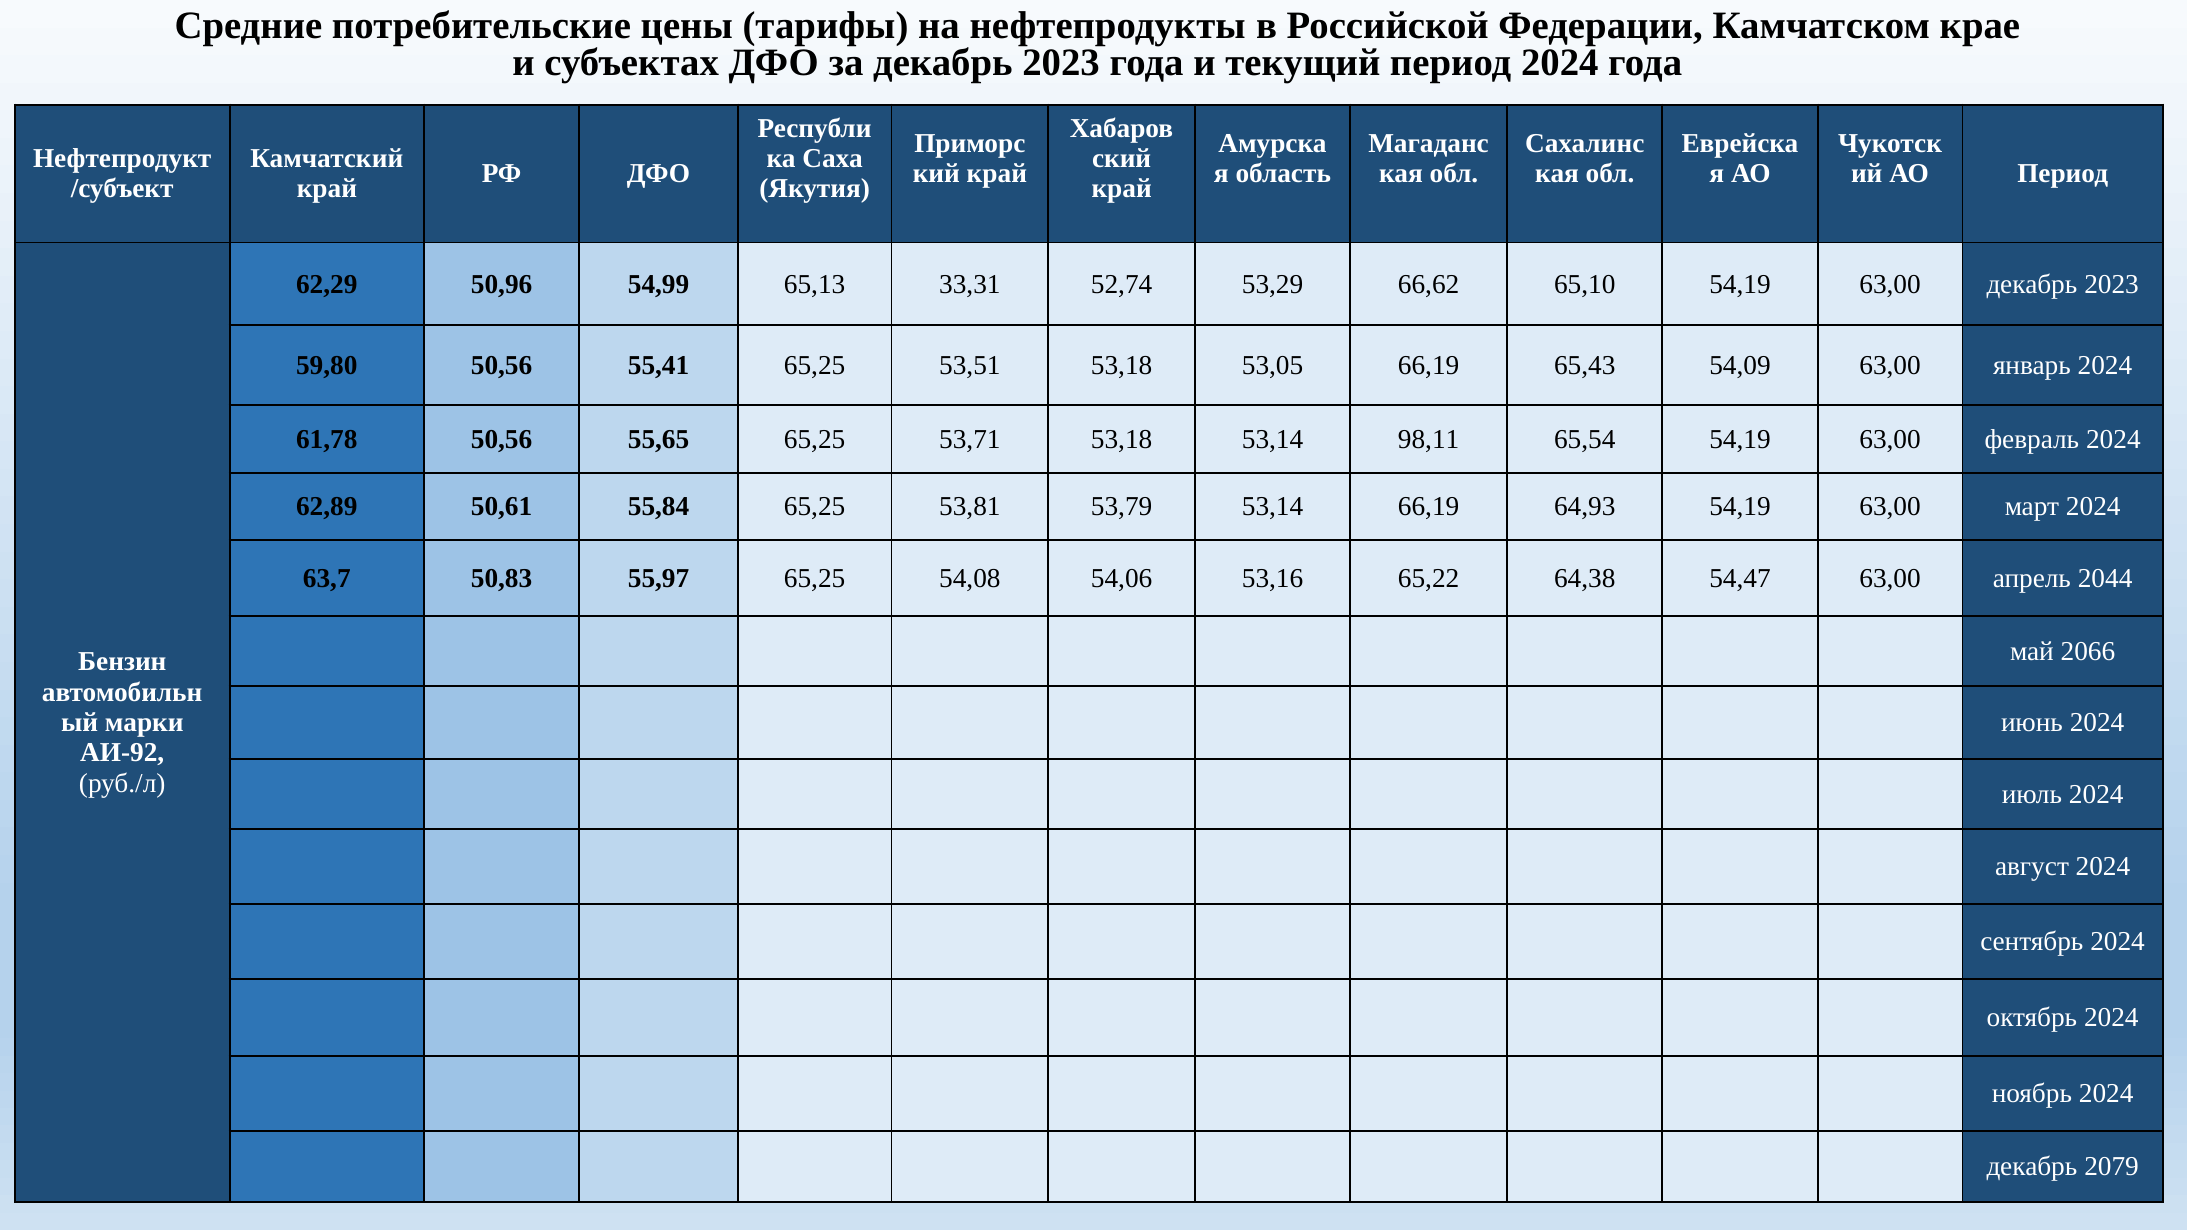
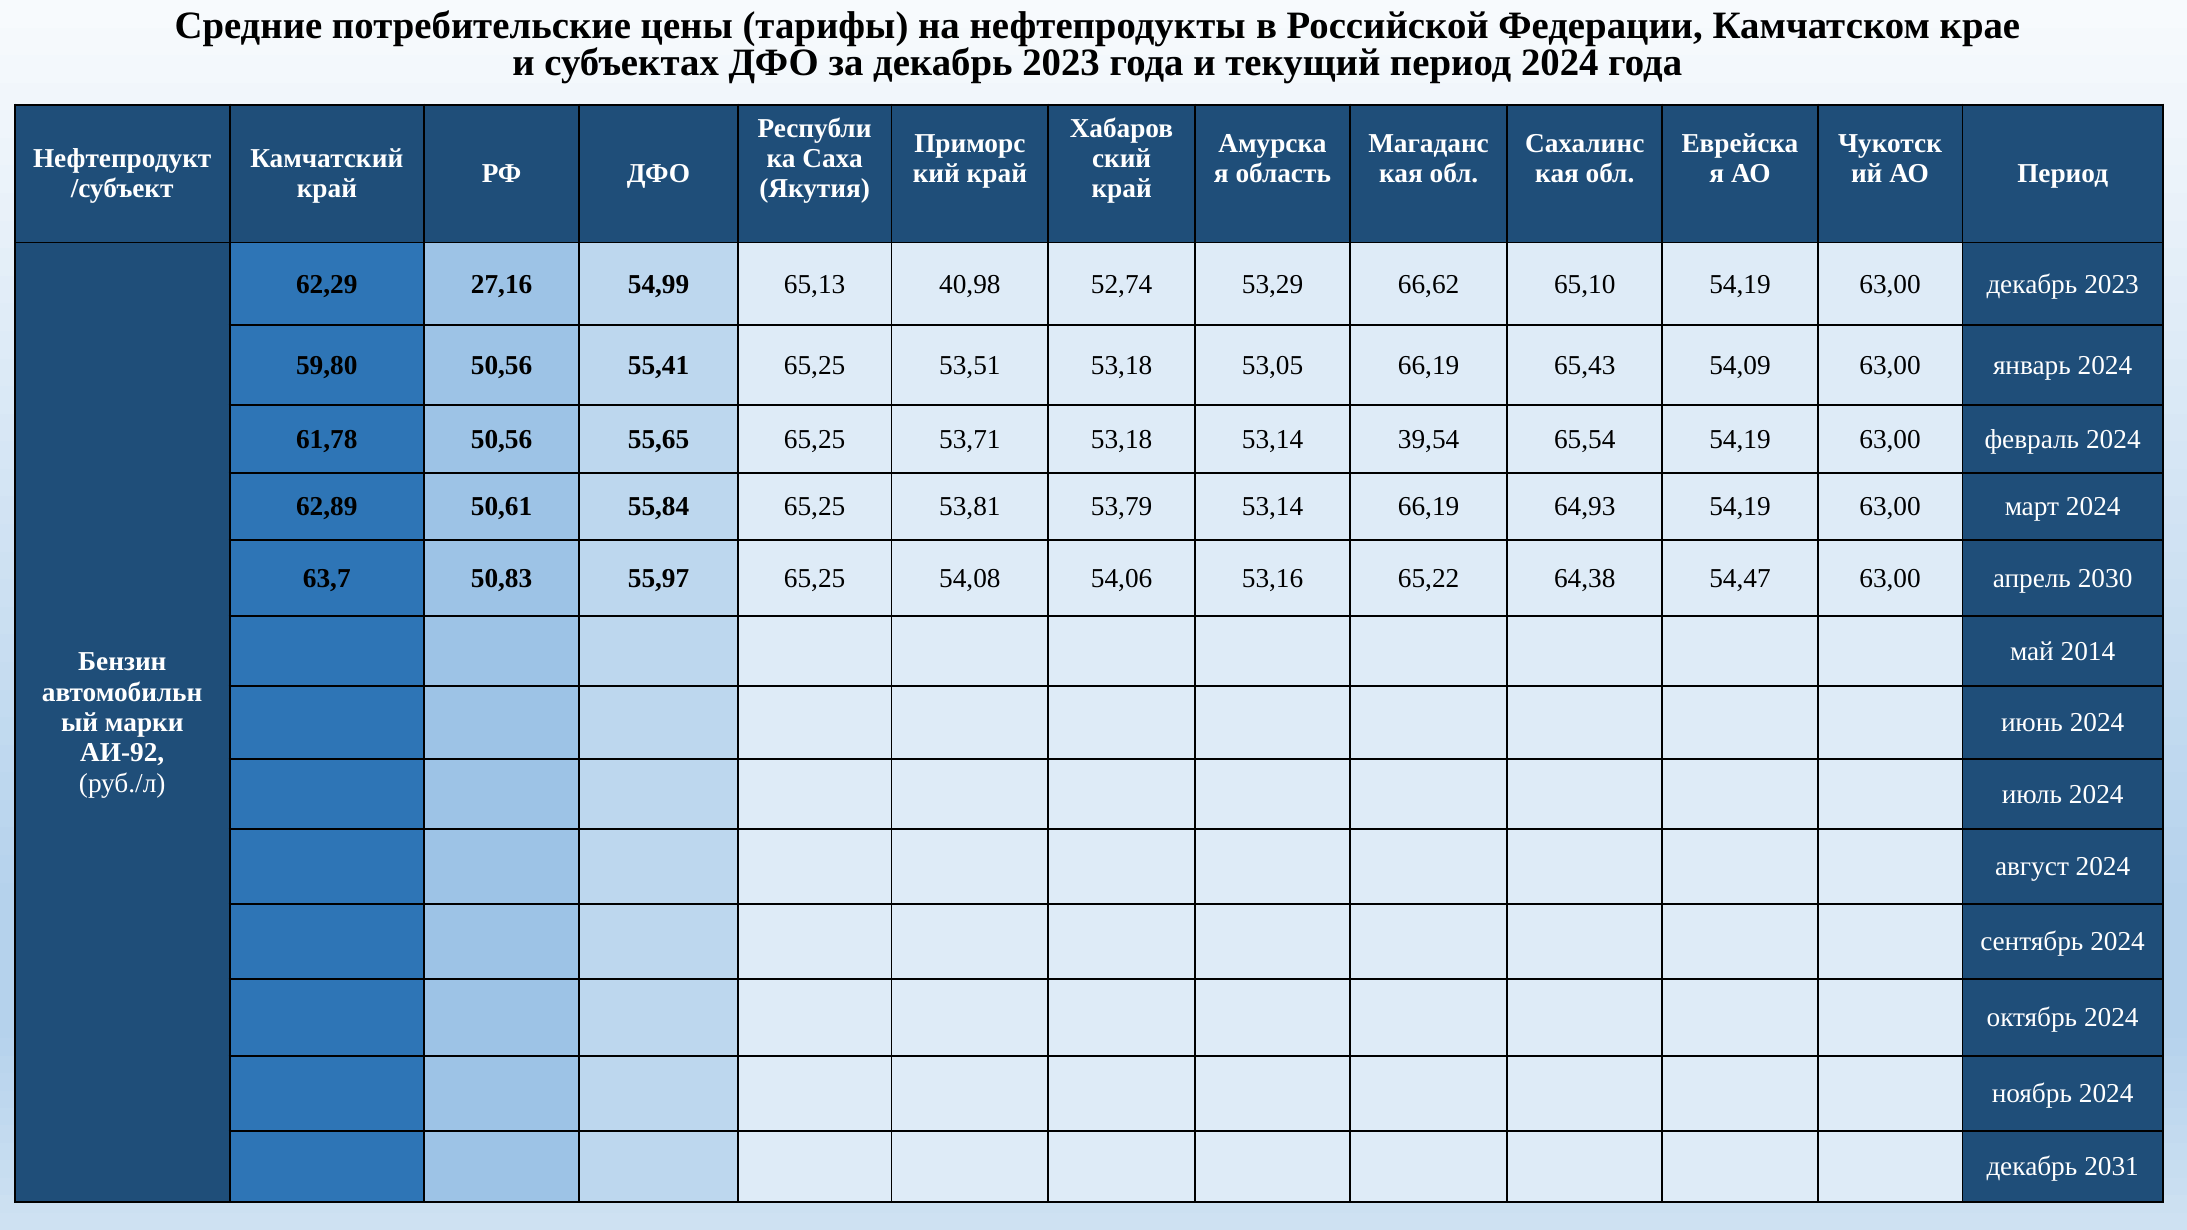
50,96: 50,96 -> 27,16
33,31: 33,31 -> 40,98
98,11: 98,11 -> 39,54
2044: 2044 -> 2030
2066: 2066 -> 2014
2079: 2079 -> 2031
